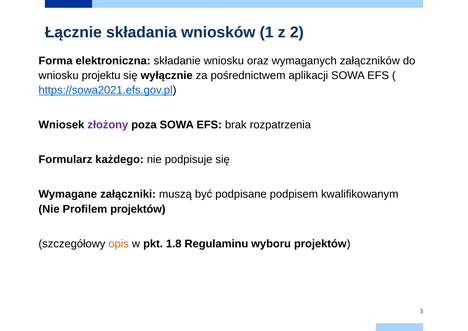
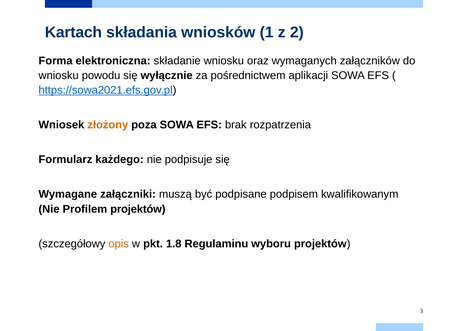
Łącznie: Łącznie -> Kartach
projektu: projektu -> powodu
złożony colour: purple -> orange
